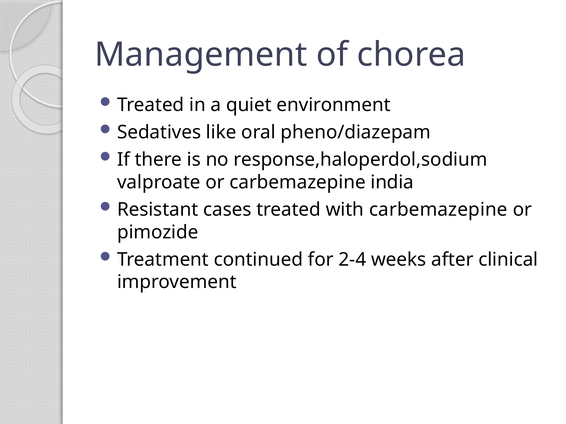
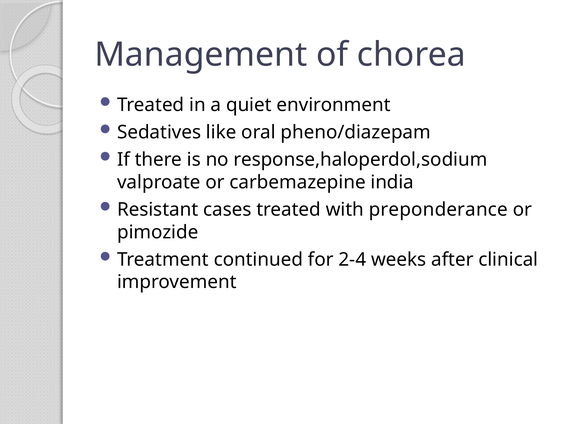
with carbemazepine: carbemazepine -> preponderance
